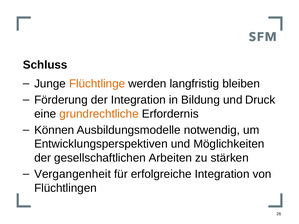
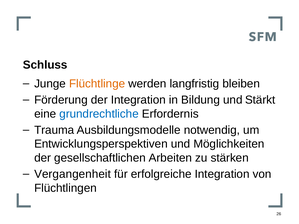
Druck: Druck -> Stärkt
grundrechtliche colour: orange -> blue
Können: Können -> Trauma
